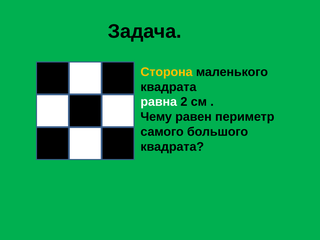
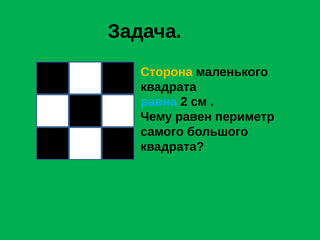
равна colour: white -> light blue
